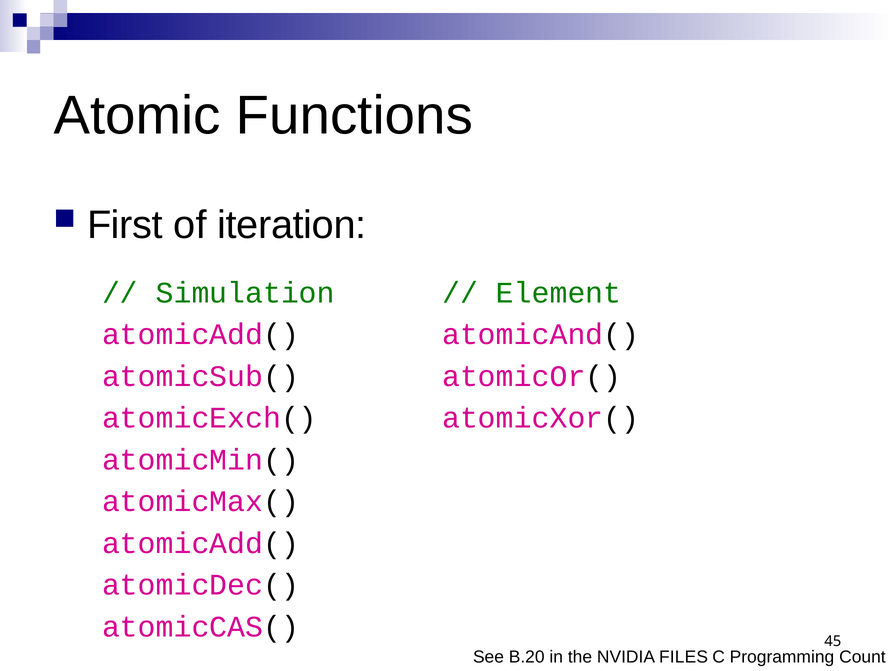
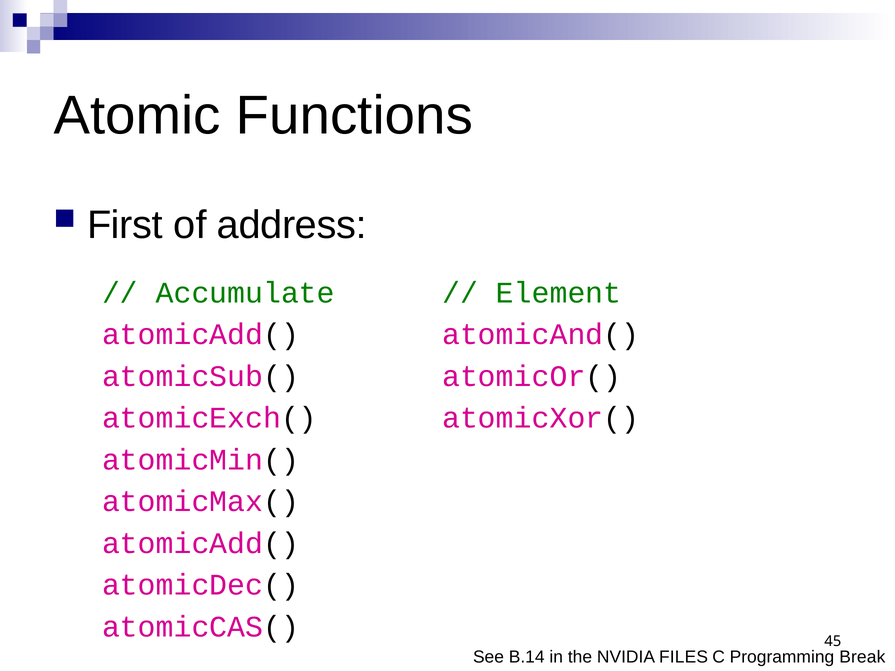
iteration: iteration -> address
Simulation: Simulation -> Accumulate
B.20: B.20 -> B.14
Count: Count -> Break
